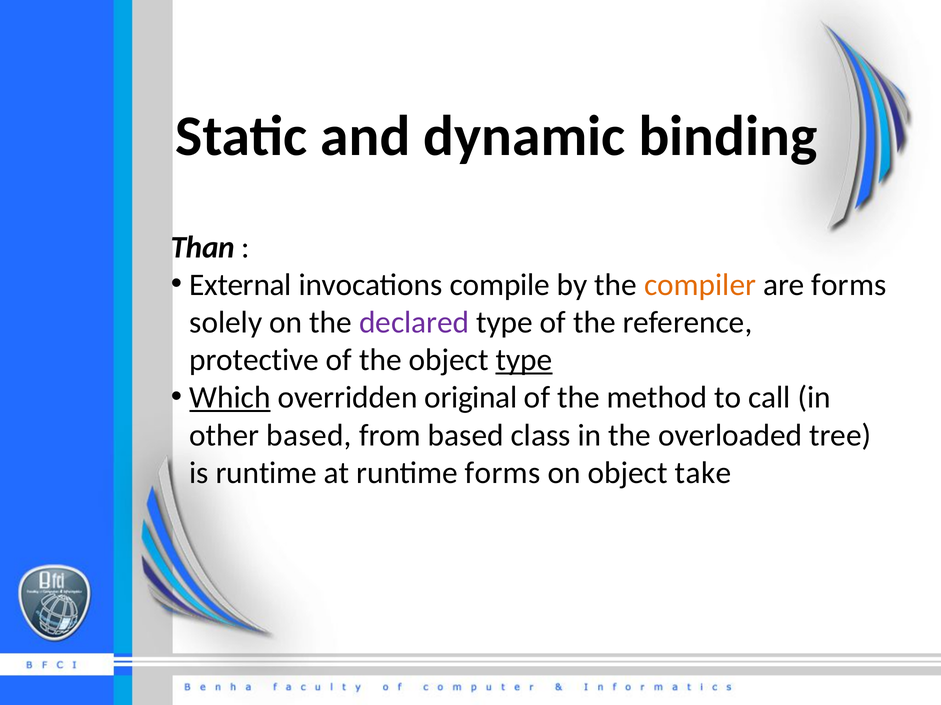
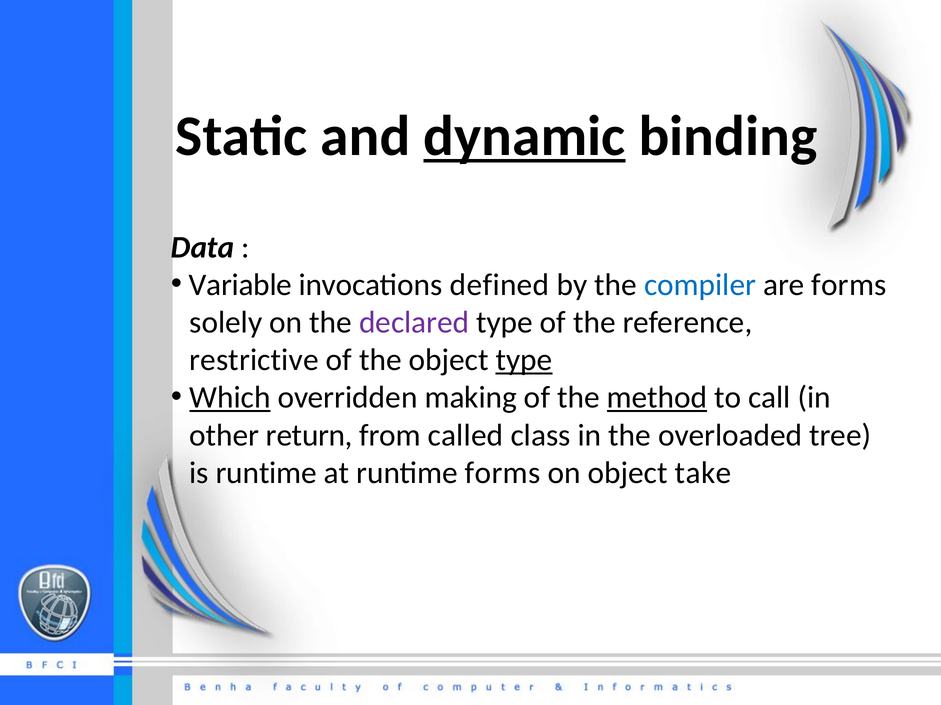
dynamic underline: none -> present
Than: Than -> Data
External: External -> Variable
compile: compile -> defined
compiler colour: orange -> blue
protective: protective -> restrictive
original: original -> making
method underline: none -> present
other based: based -> return
from based: based -> called
